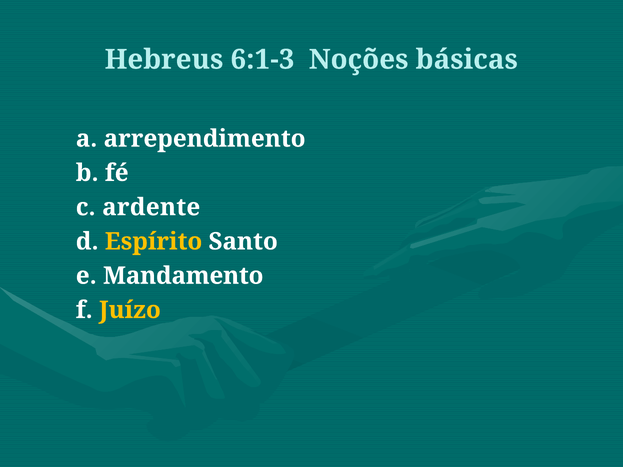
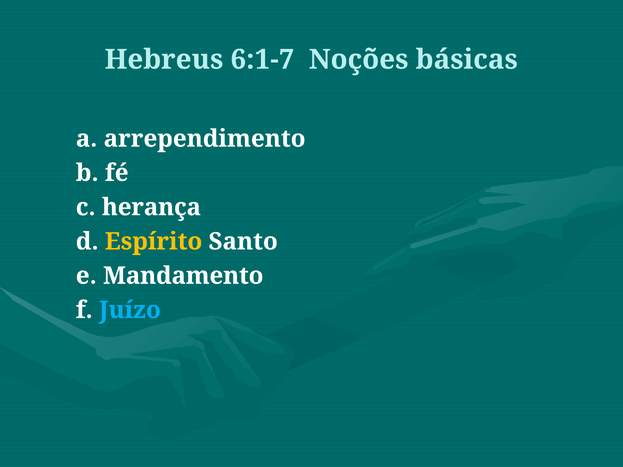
6:1-3: 6:1-3 -> 6:1-7
ardente: ardente -> herança
Juízo colour: yellow -> light blue
